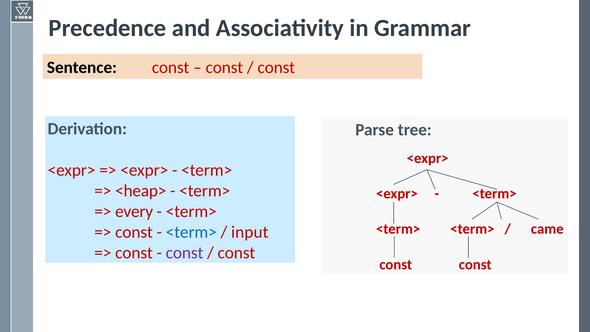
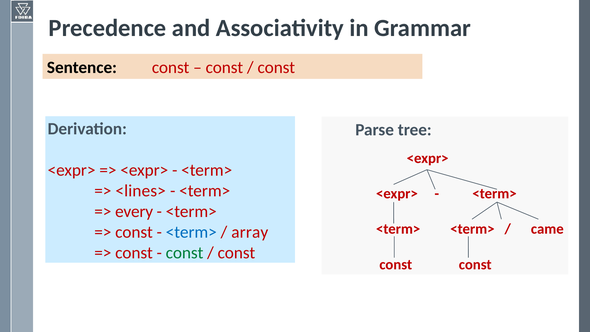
<heap>: <heap> -> <lines>
input: input -> array
const at (185, 253) colour: purple -> green
